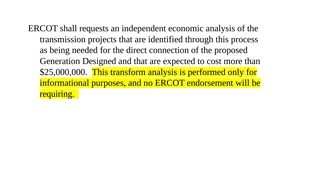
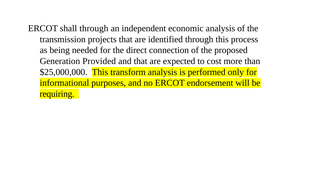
shall requests: requests -> through
Designed: Designed -> Provided
